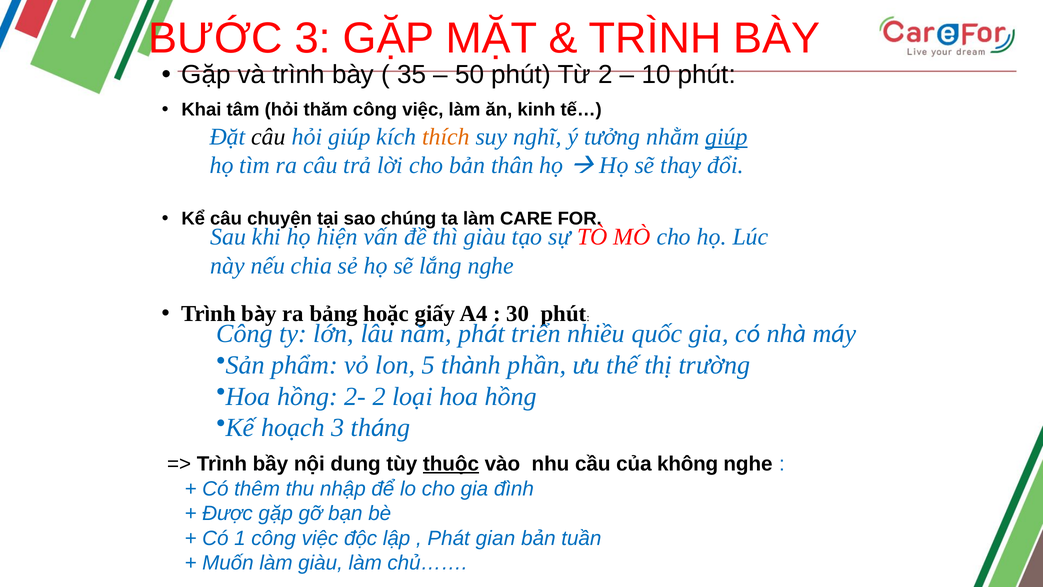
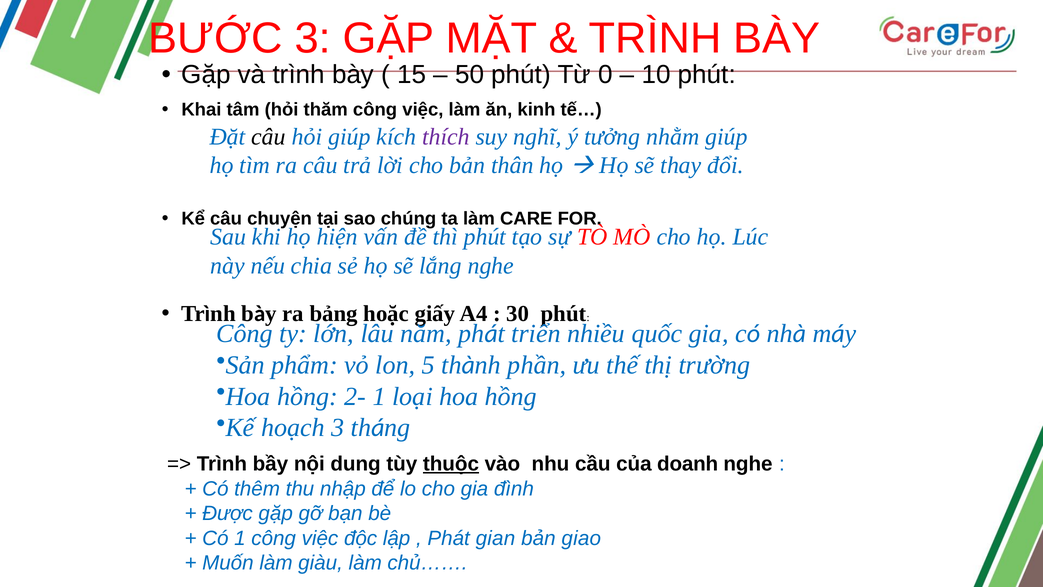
35: 35 -> 15
Từ 2: 2 -> 0
thích colour: orange -> purple
giúp at (726, 137) underline: present -> none
thì giàu: giàu -> phút
2- 2: 2 -> 1
không: không -> doanh
tuần: tuần -> giao
